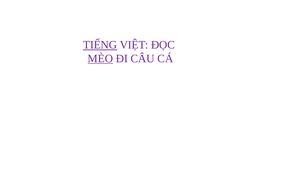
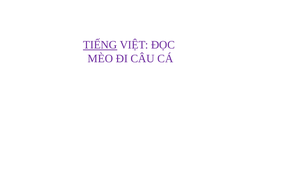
MÈO underline: present -> none
